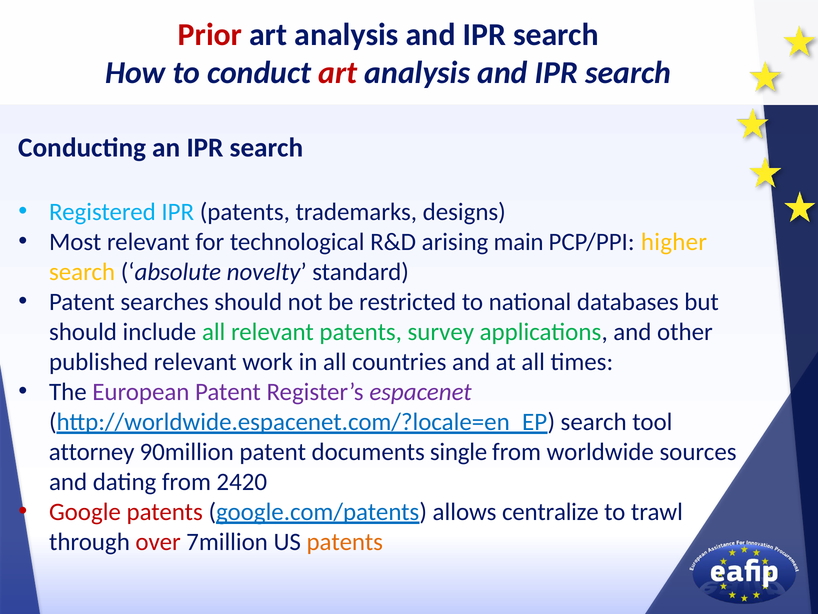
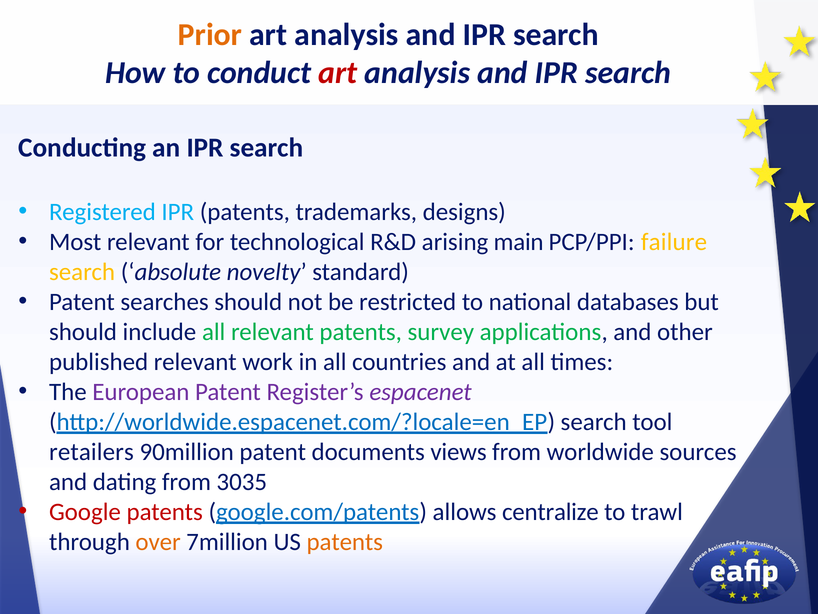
Prior colour: red -> orange
higher: higher -> failure
attorney: attorney -> retailers
single: single -> views
2420: 2420 -> 3035
over colour: red -> orange
